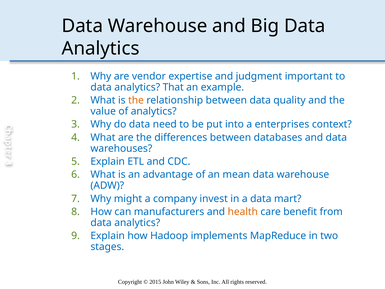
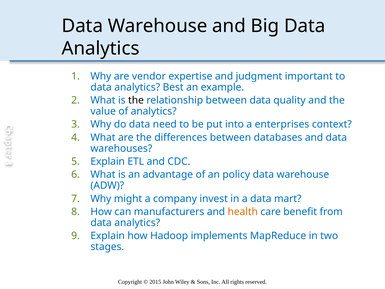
That: That -> Best
the at (136, 100) colour: orange -> black
mean: mean -> policy
